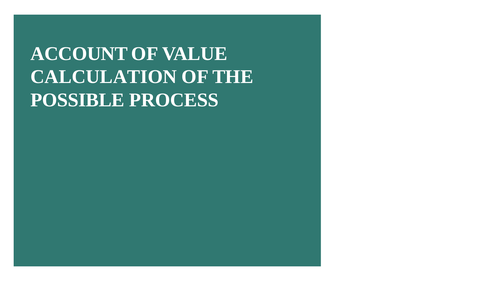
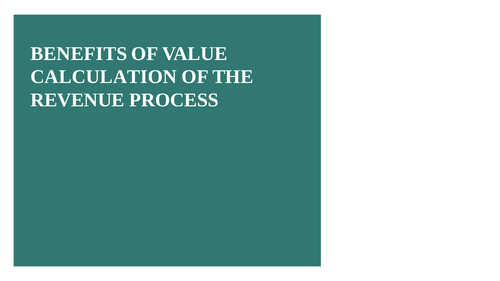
ACCOUNT: ACCOUNT -> BENEFITS
POSSIBLE: POSSIBLE -> REVENUE
